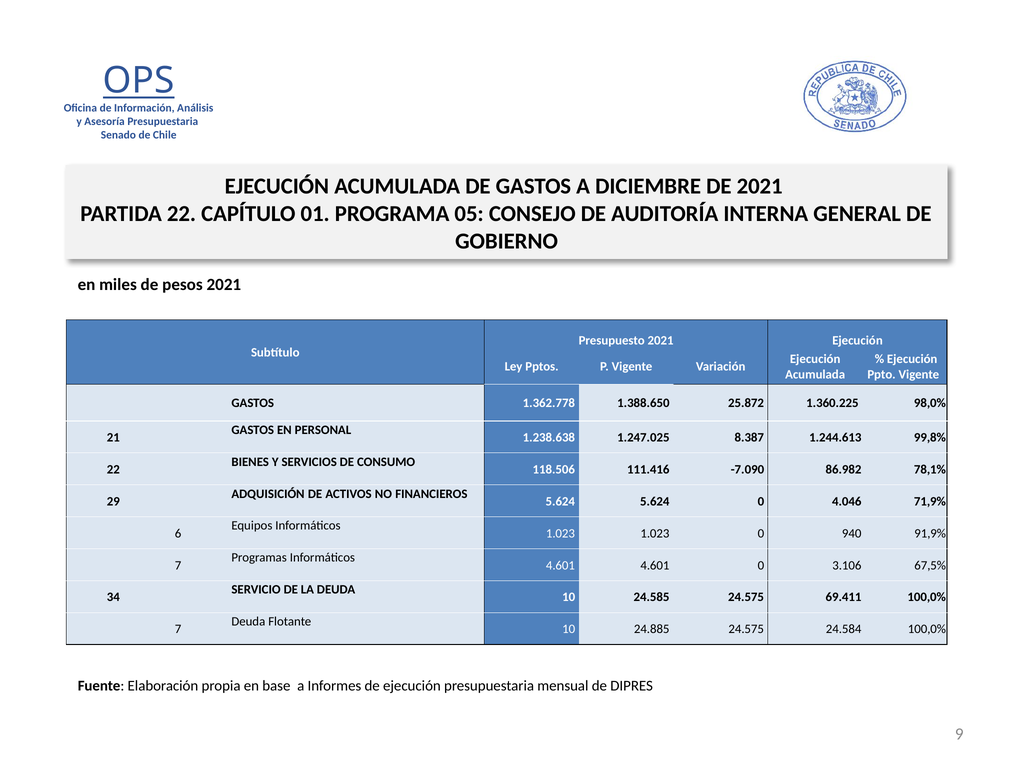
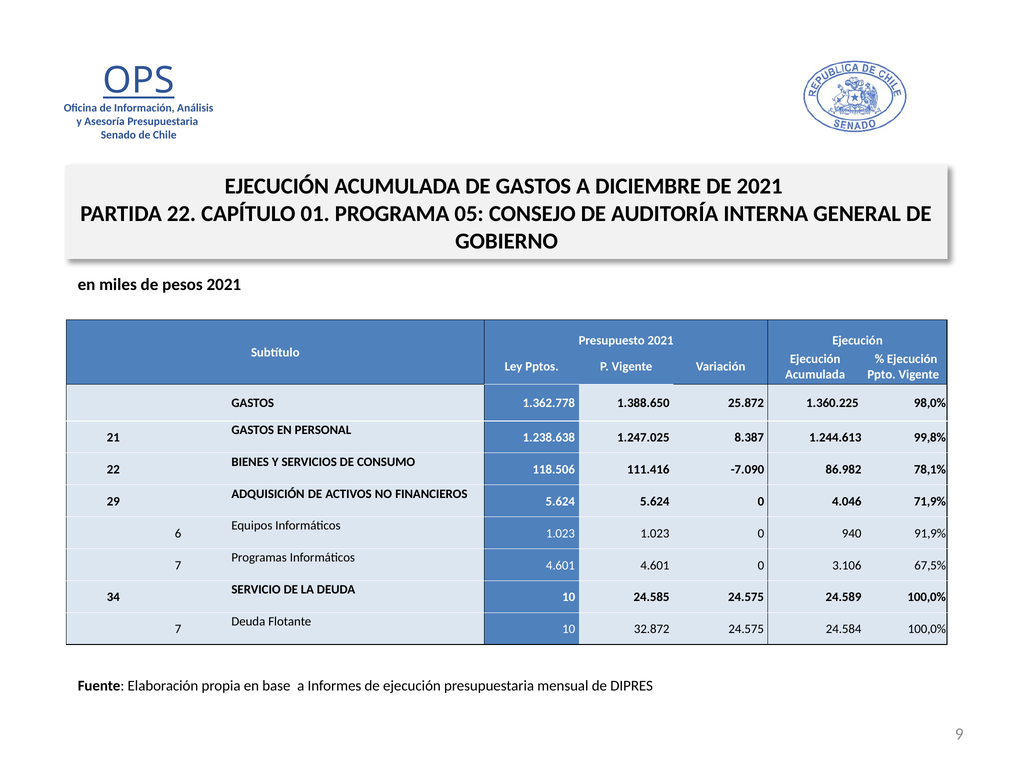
69.411: 69.411 -> 24.589
24.885: 24.885 -> 32.872
